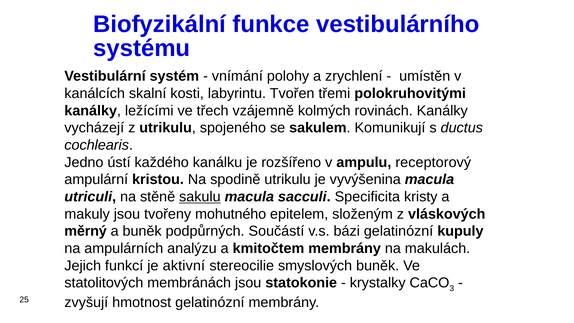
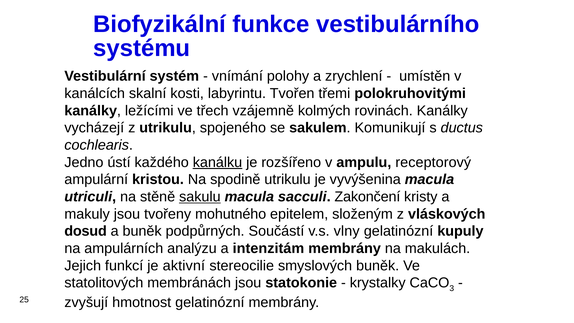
kanálku underline: none -> present
Specificita: Specificita -> Zakončení
měrný: měrný -> dosud
bázi: bázi -> vlny
kmitočtem: kmitočtem -> intenzitám
